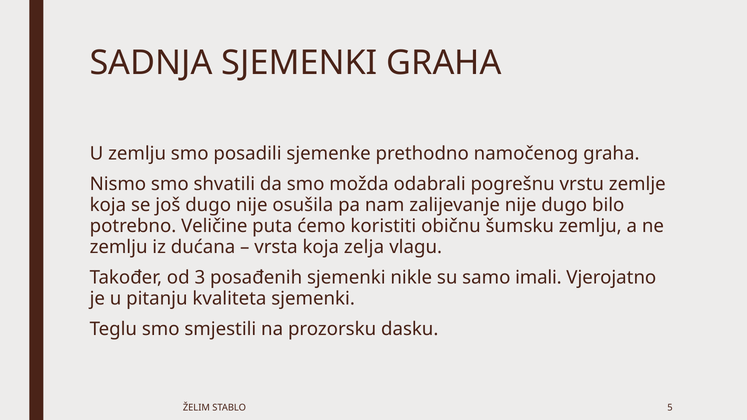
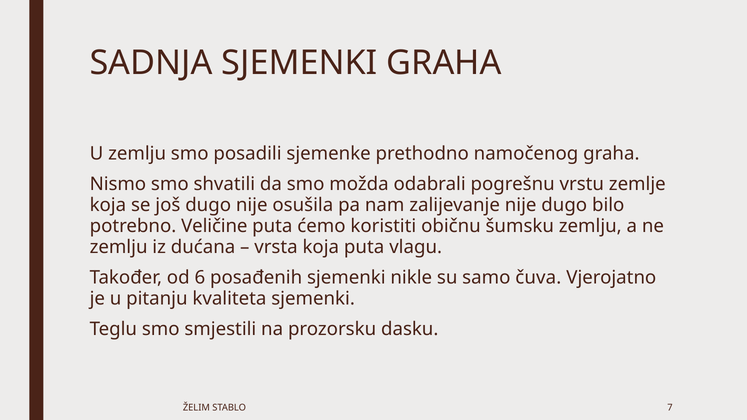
koja zelja: zelja -> puta
3: 3 -> 6
imali: imali -> čuva
5: 5 -> 7
